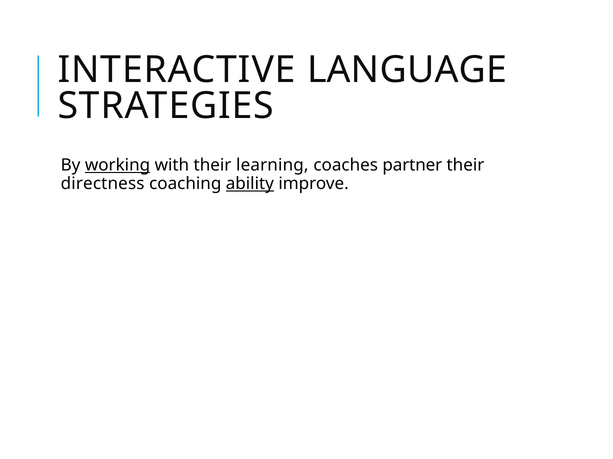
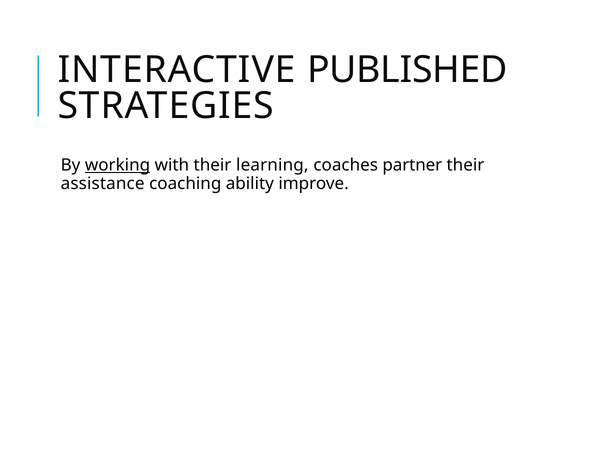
LANGUAGE: LANGUAGE -> PUBLISHED
directness: directness -> assistance
ability underline: present -> none
